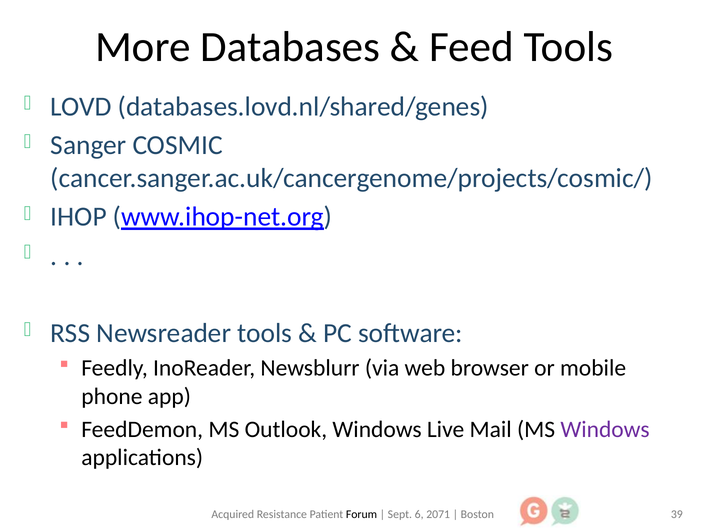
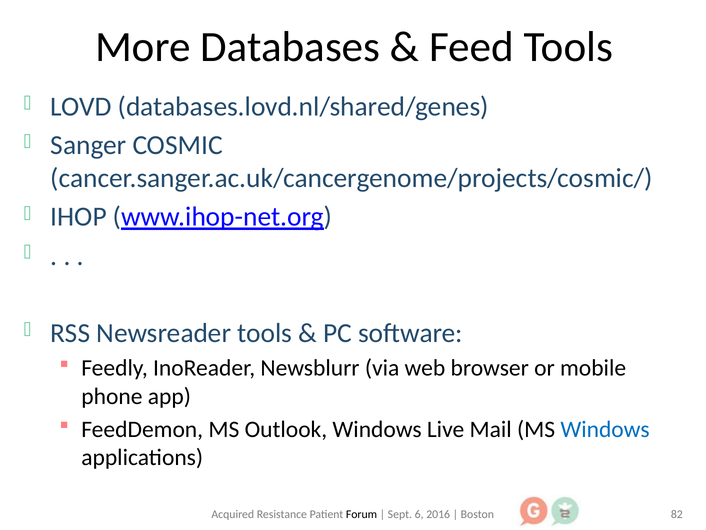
Windows at (605, 429) colour: purple -> blue
2071: 2071 -> 2016
39: 39 -> 82
